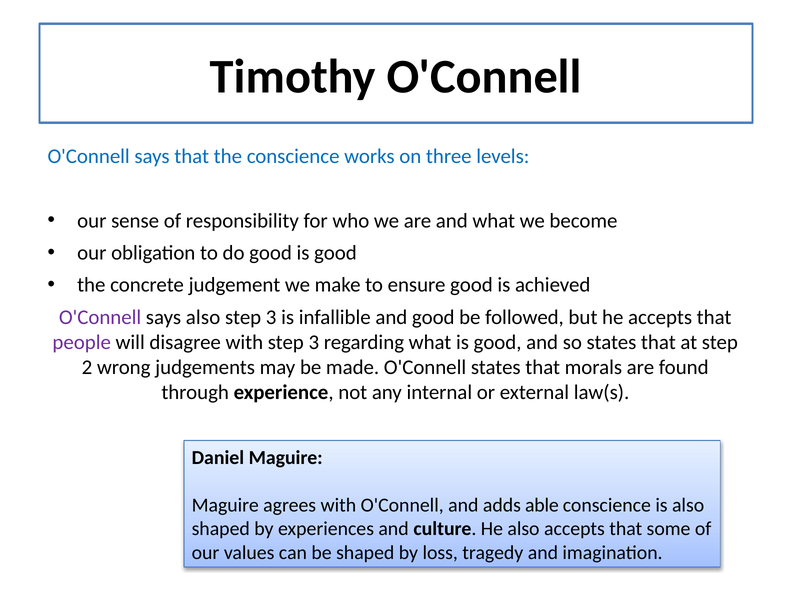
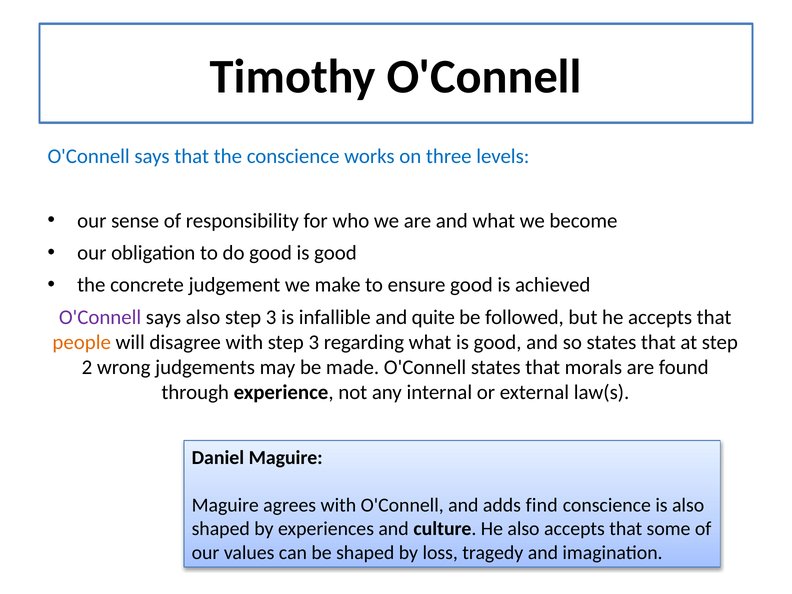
and good: good -> quite
people colour: purple -> orange
able: able -> find
